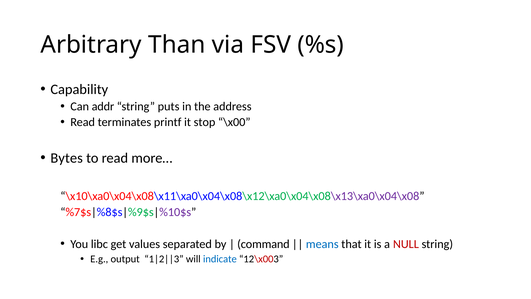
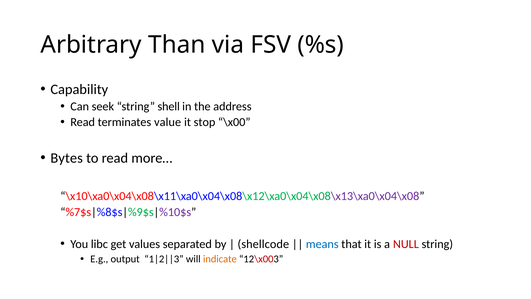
addr: addr -> seek
puts: puts -> shell
printf: printf -> value
command: command -> shellcode
indicate colour: blue -> orange
